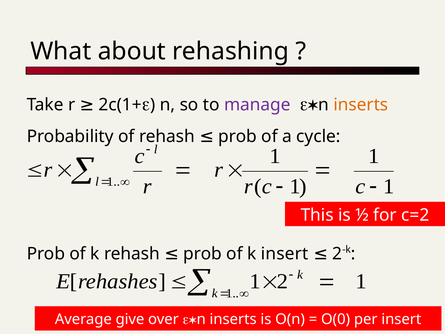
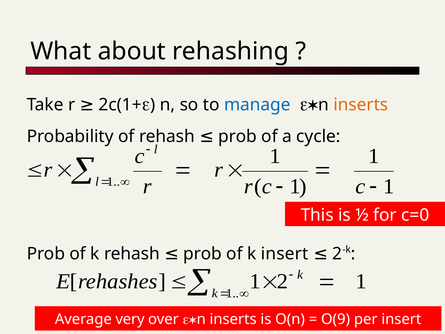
manage colour: purple -> blue
c=2: c=2 -> c=0
give: give -> very
O(0: O(0 -> O(9
